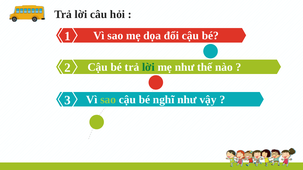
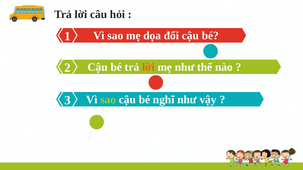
lời at (148, 67) colour: green -> orange
